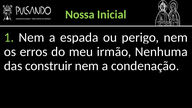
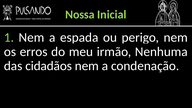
construir: construir -> cidadãos
